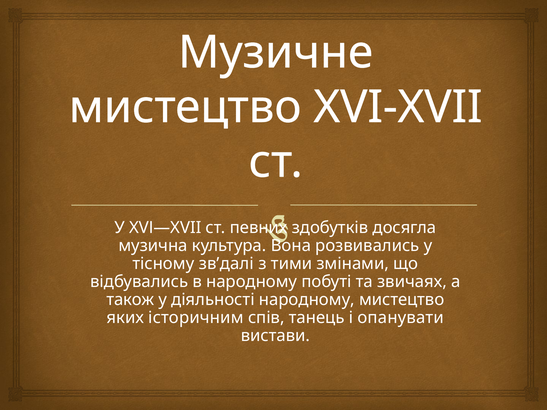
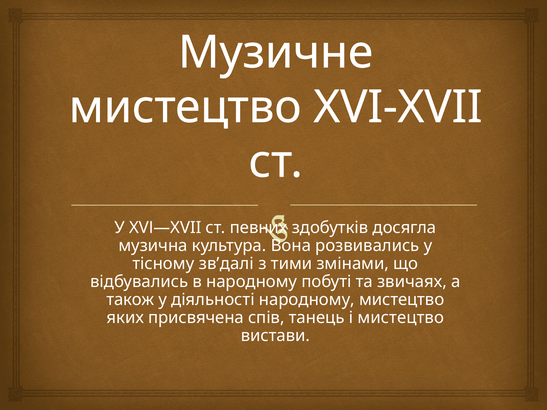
історичним: історичним -> присвячена
і опанувати: опанувати -> мистецтво
